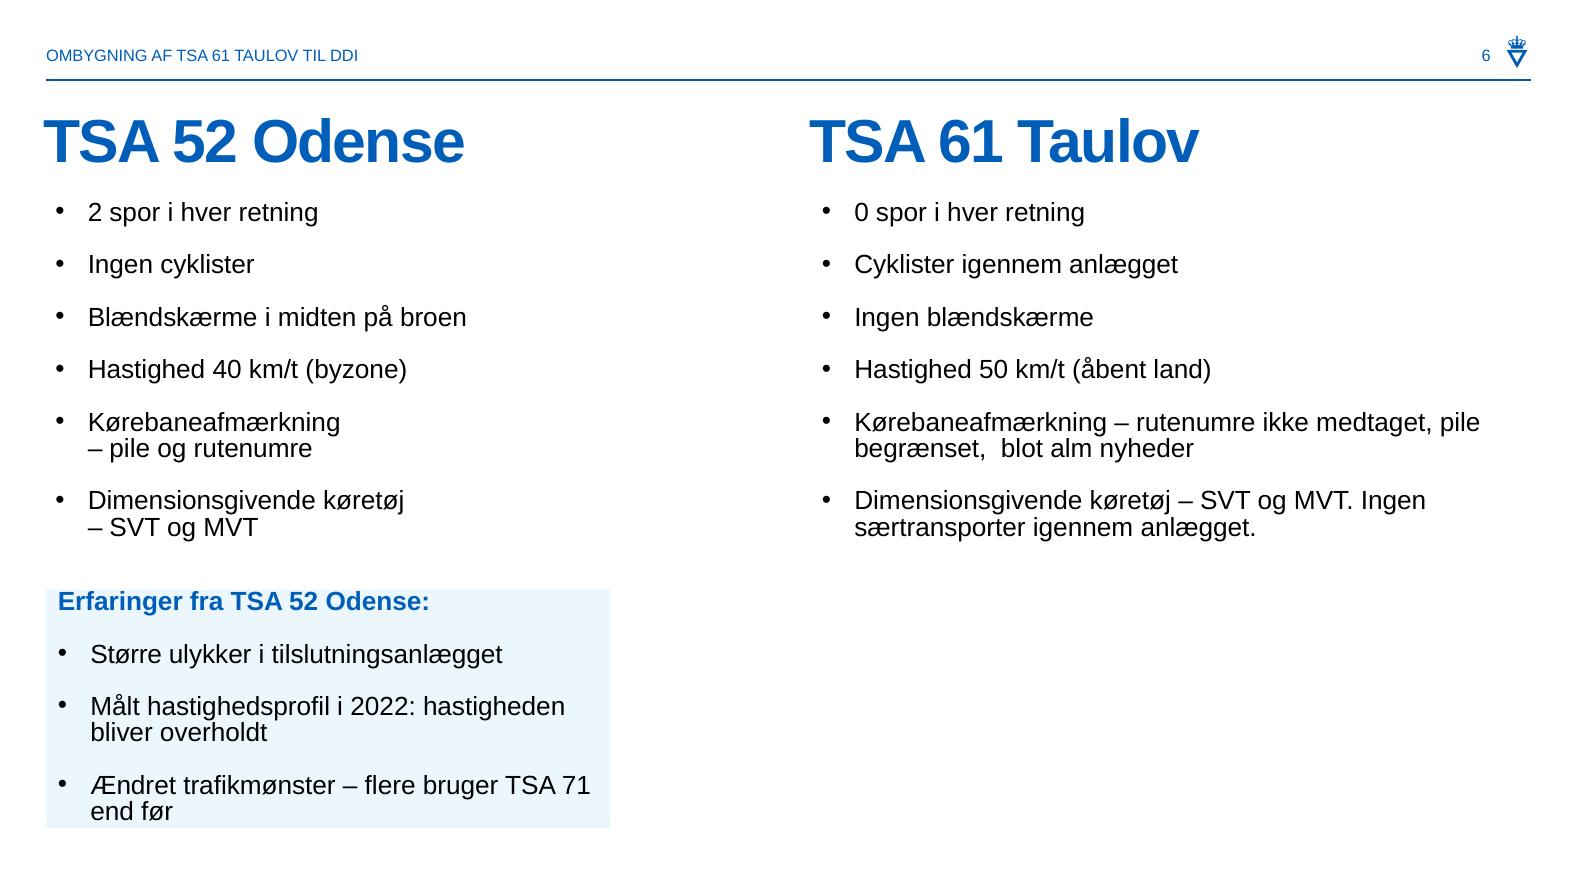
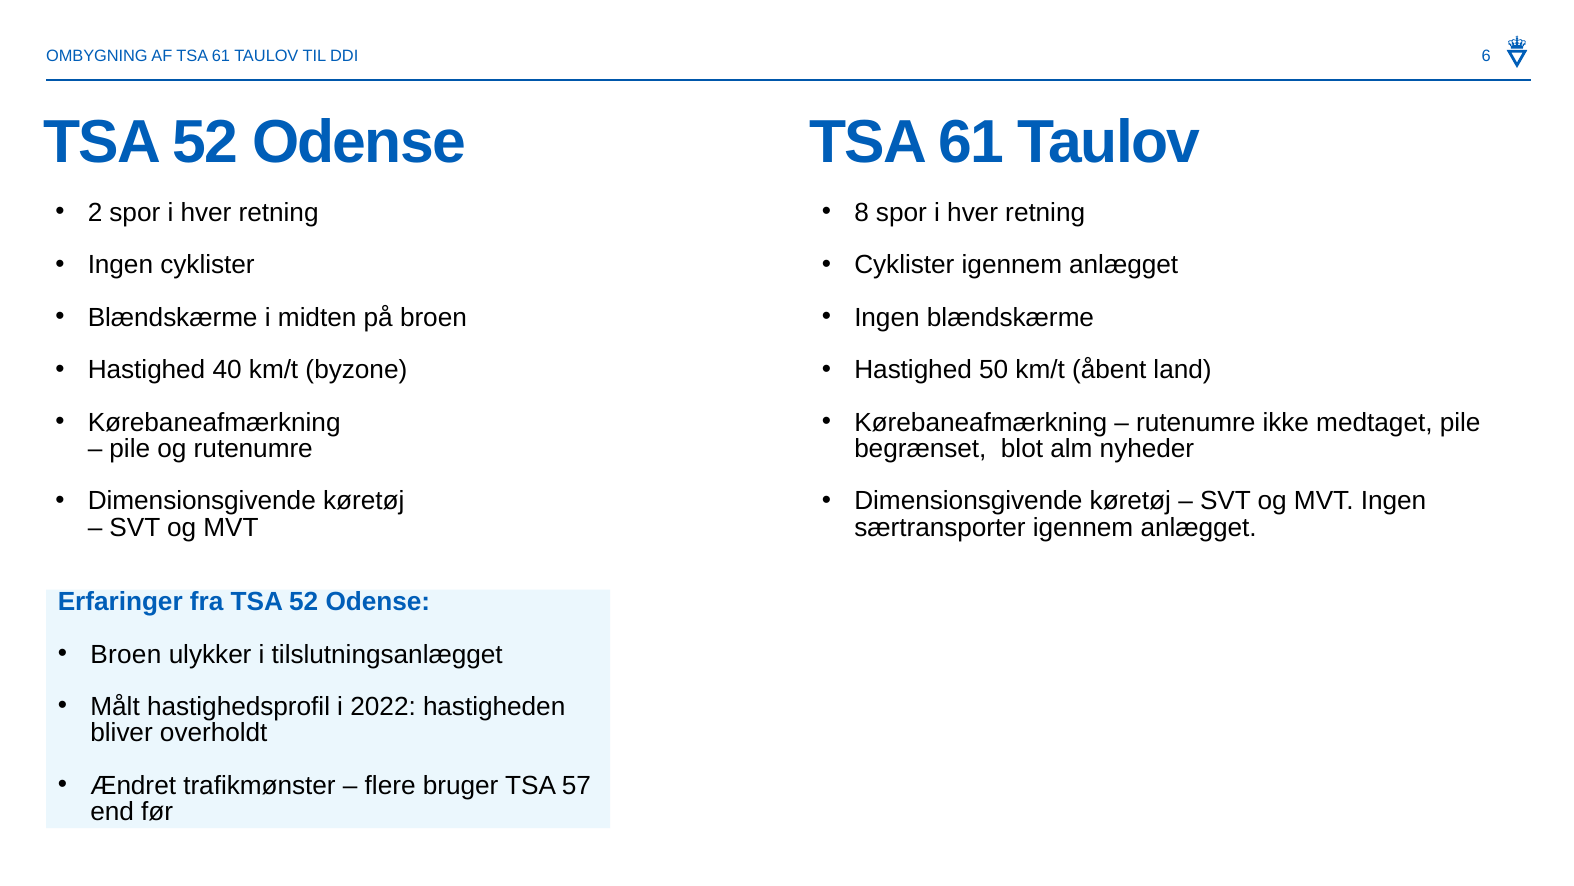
0: 0 -> 8
Større at (126, 654): Større -> Broen
71: 71 -> 57
